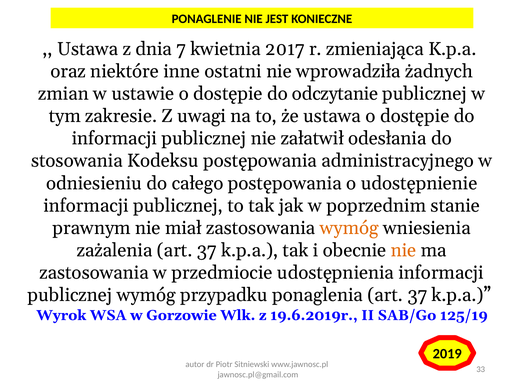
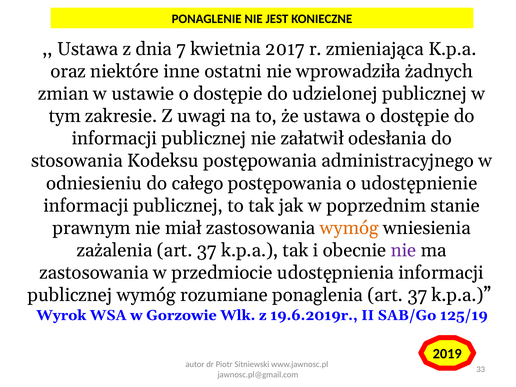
odczytanie: odczytanie -> udzielonej
nie at (404, 250) colour: orange -> purple
przypadku: przypadku -> rozumiane
